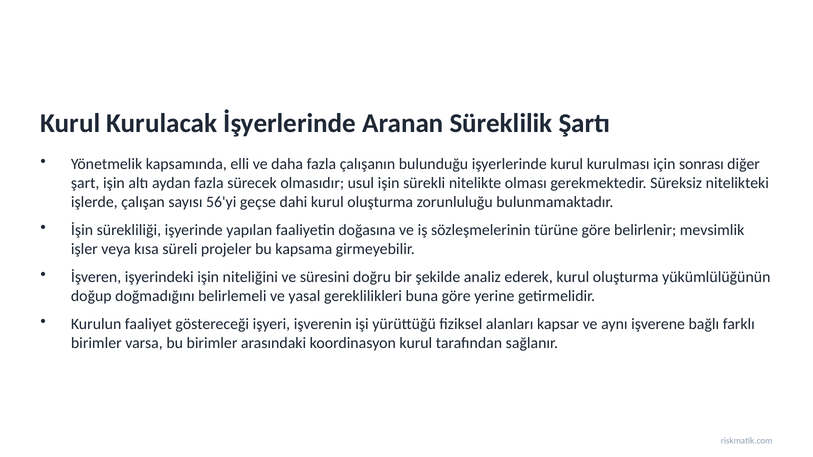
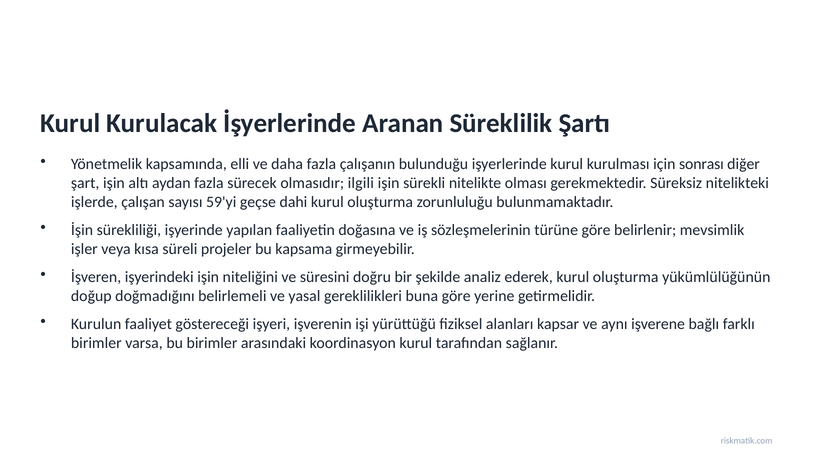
usul: usul -> ilgili
56'yi: 56'yi -> 59'yi
